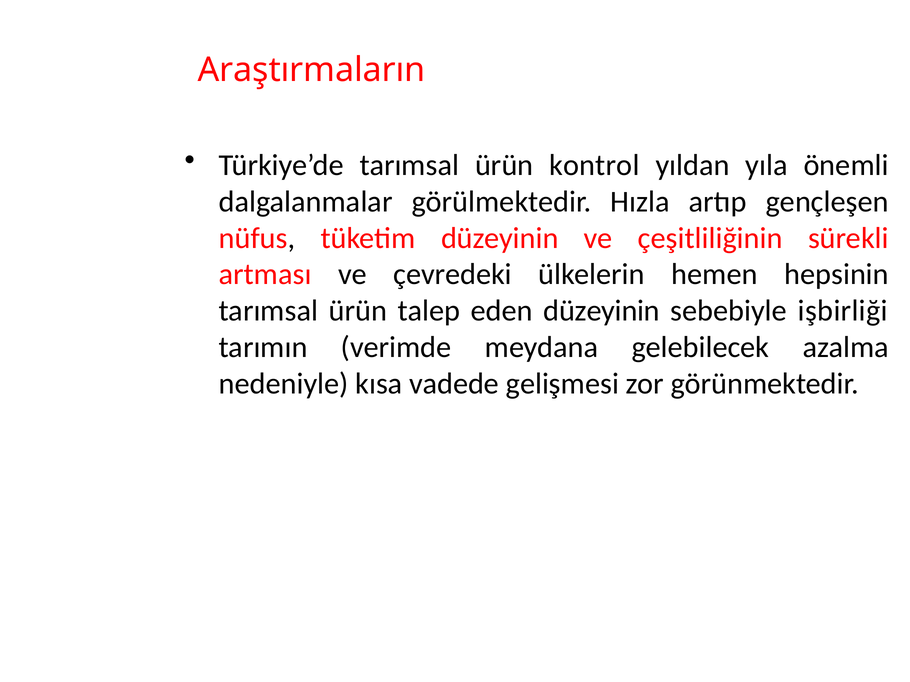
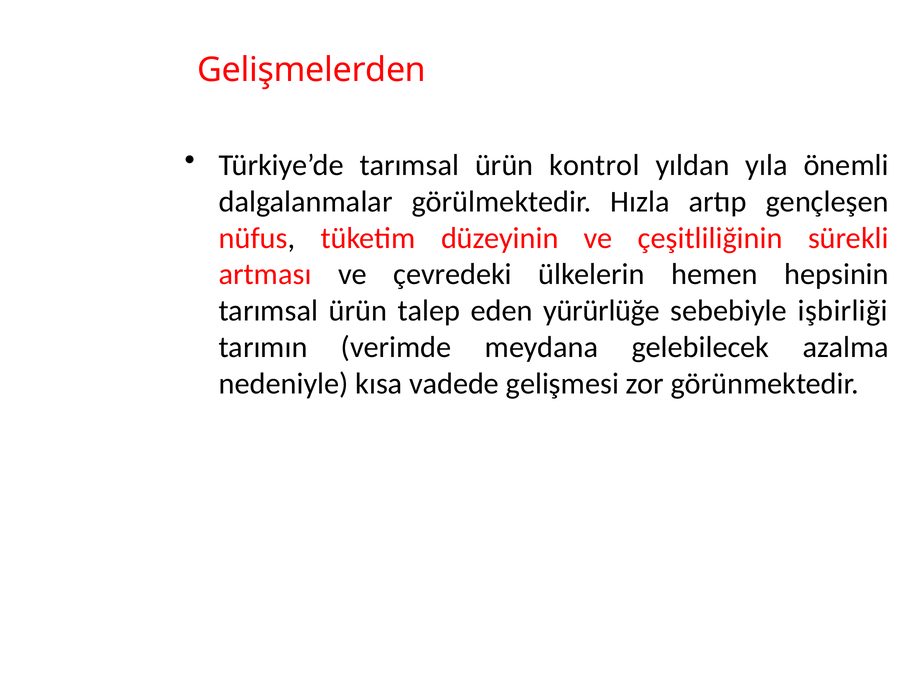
Araştırmaların: Araştırmaların -> Gelişmelerden
eden düzeyinin: düzeyinin -> yürürlüğe
